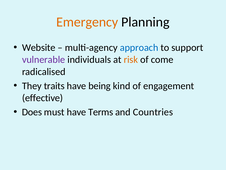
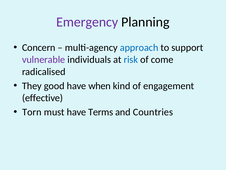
Emergency colour: orange -> purple
Website: Website -> Concern
risk colour: orange -> blue
traits: traits -> good
being: being -> when
Does: Does -> Torn
